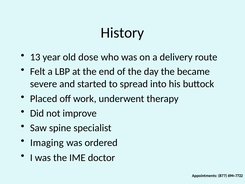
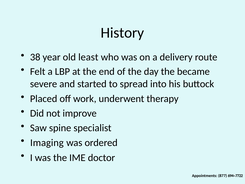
13: 13 -> 38
dose: dose -> least
